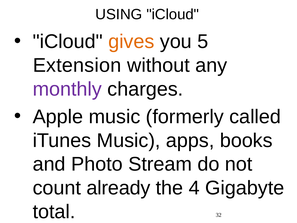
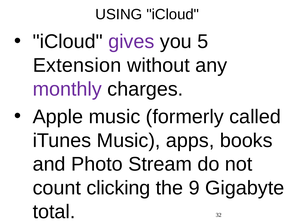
gives colour: orange -> purple
already: already -> clicking
4: 4 -> 9
